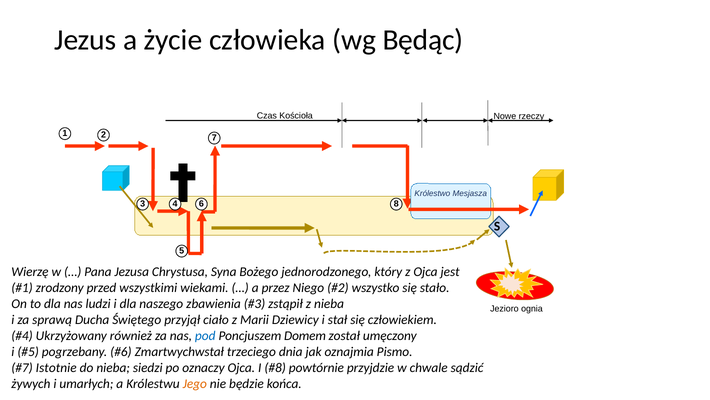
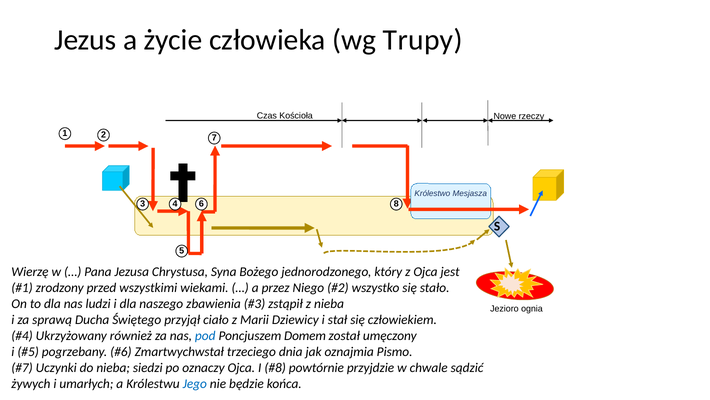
Będąc: Będąc -> Trupy
Istotnie: Istotnie -> Uczynki
Jego colour: orange -> blue
